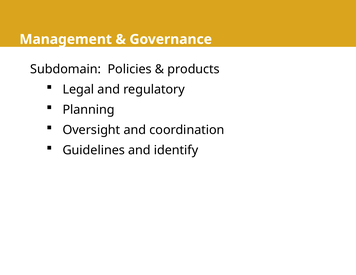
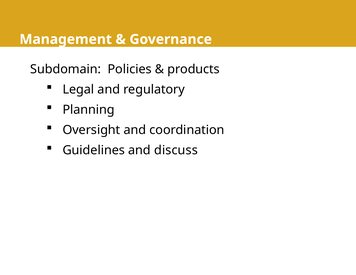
identify: identify -> discuss
